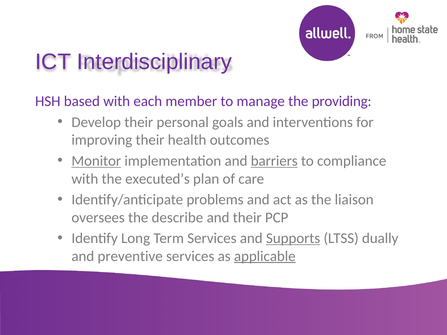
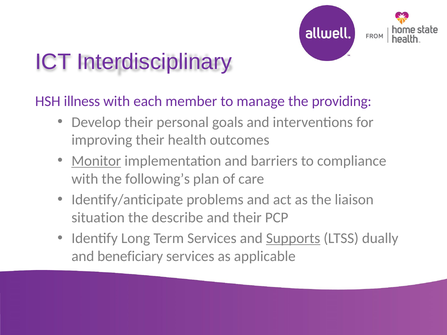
based: based -> illness
barriers underline: present -> none
executed’s: executed’s -> following’s
oversees: oversees -> situation
preventive: preventive -> beneficiary
applicable underline: present -> none
